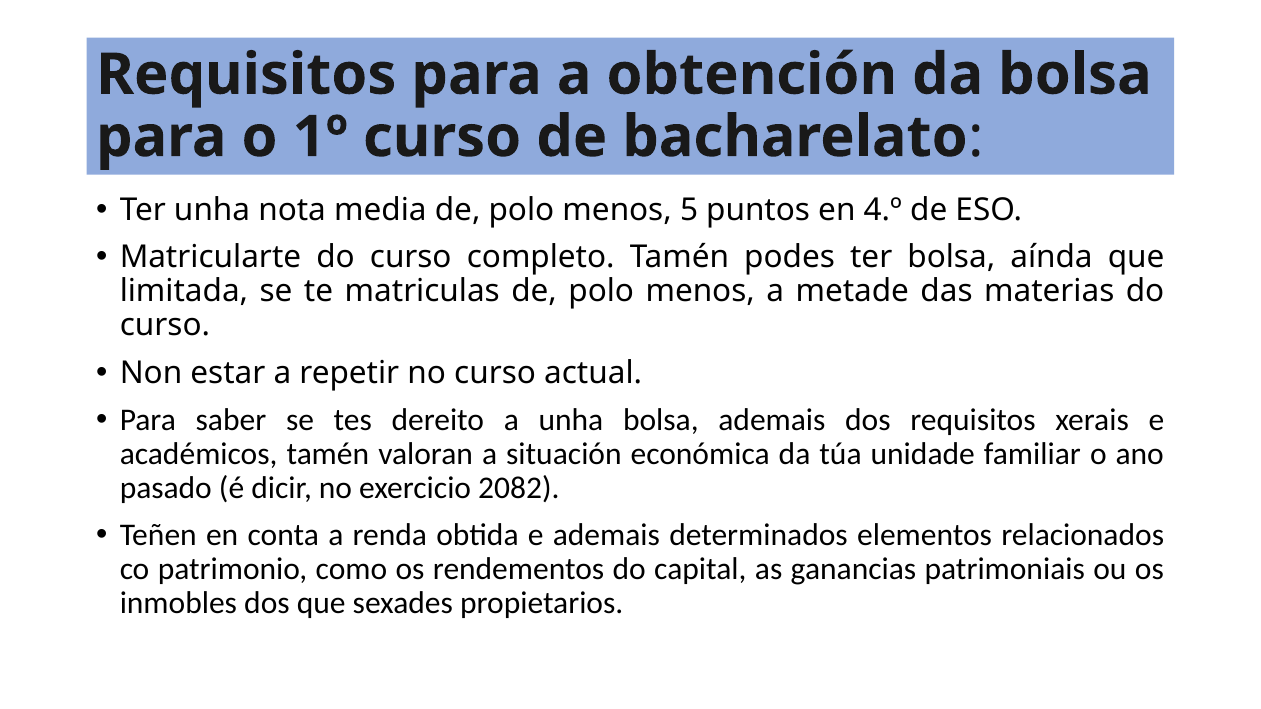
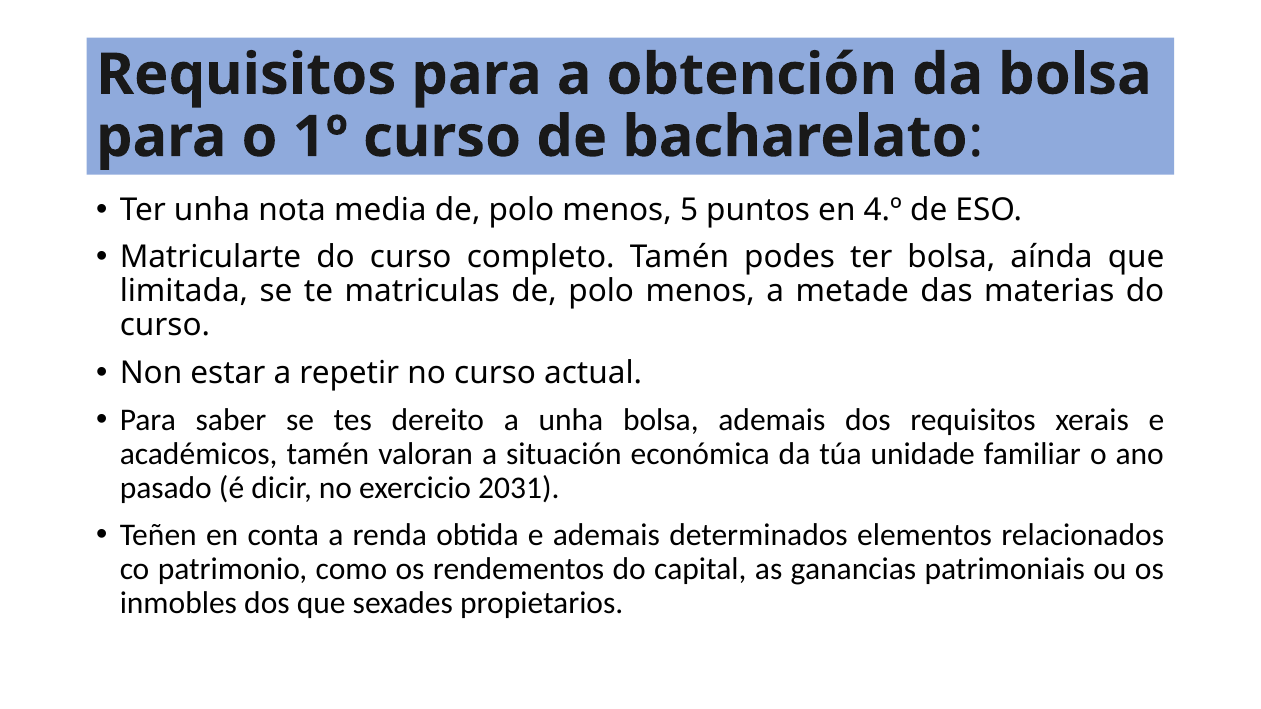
2082: 2082 -> 2031
